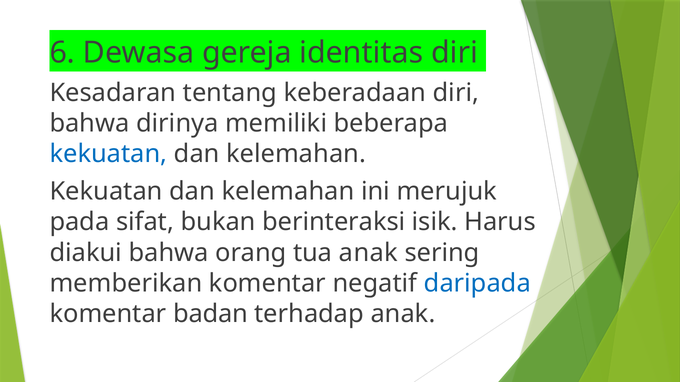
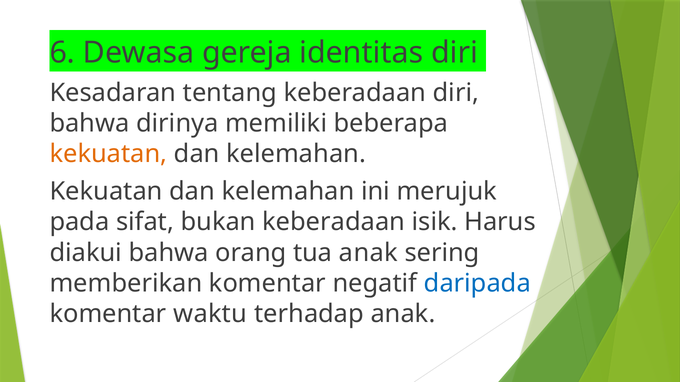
kekuatan at (108, 154) colour: blue -> orange
bukan berinteraksi: berinteraksi -> keberadaan
badan: badan -> waktu
